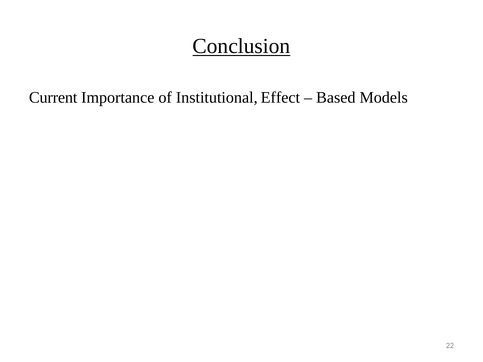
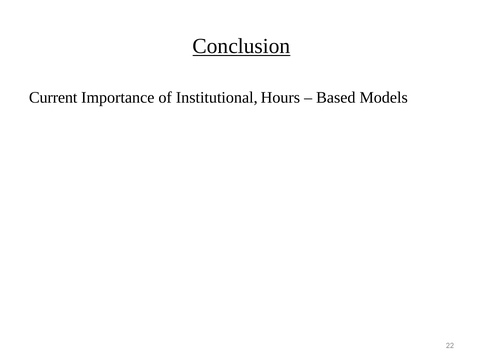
Effect: Effect -> Hours
